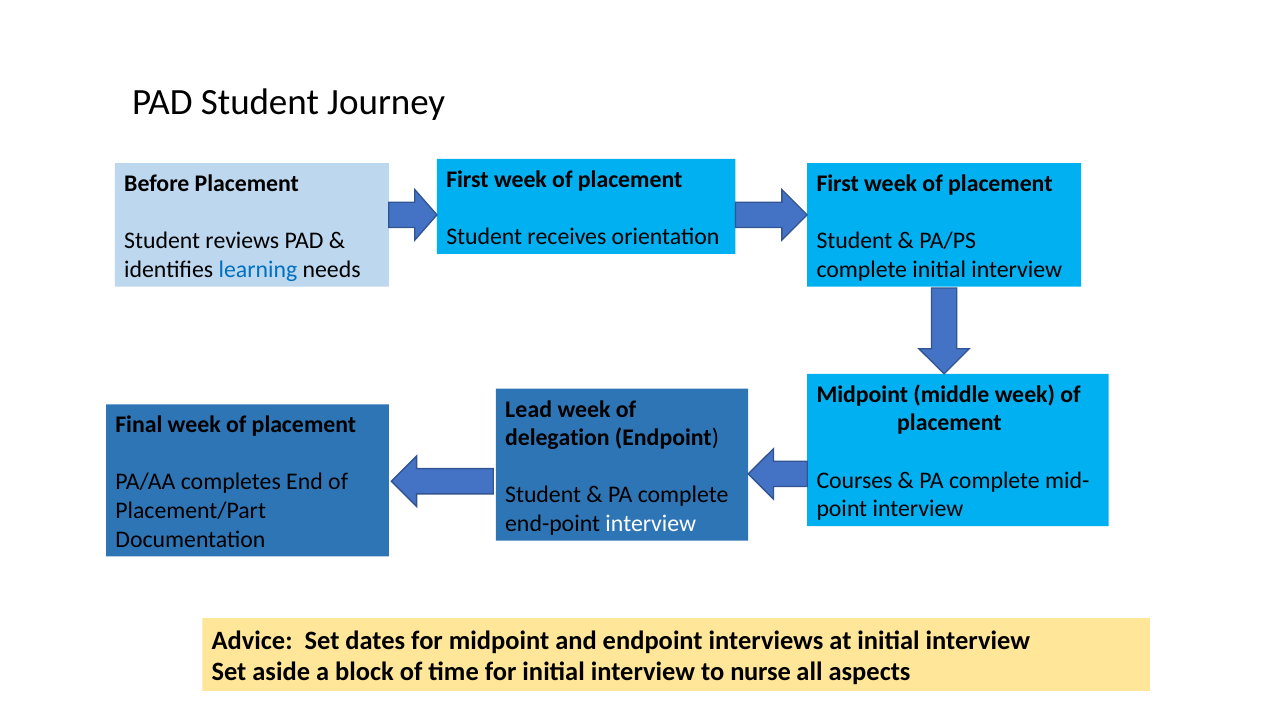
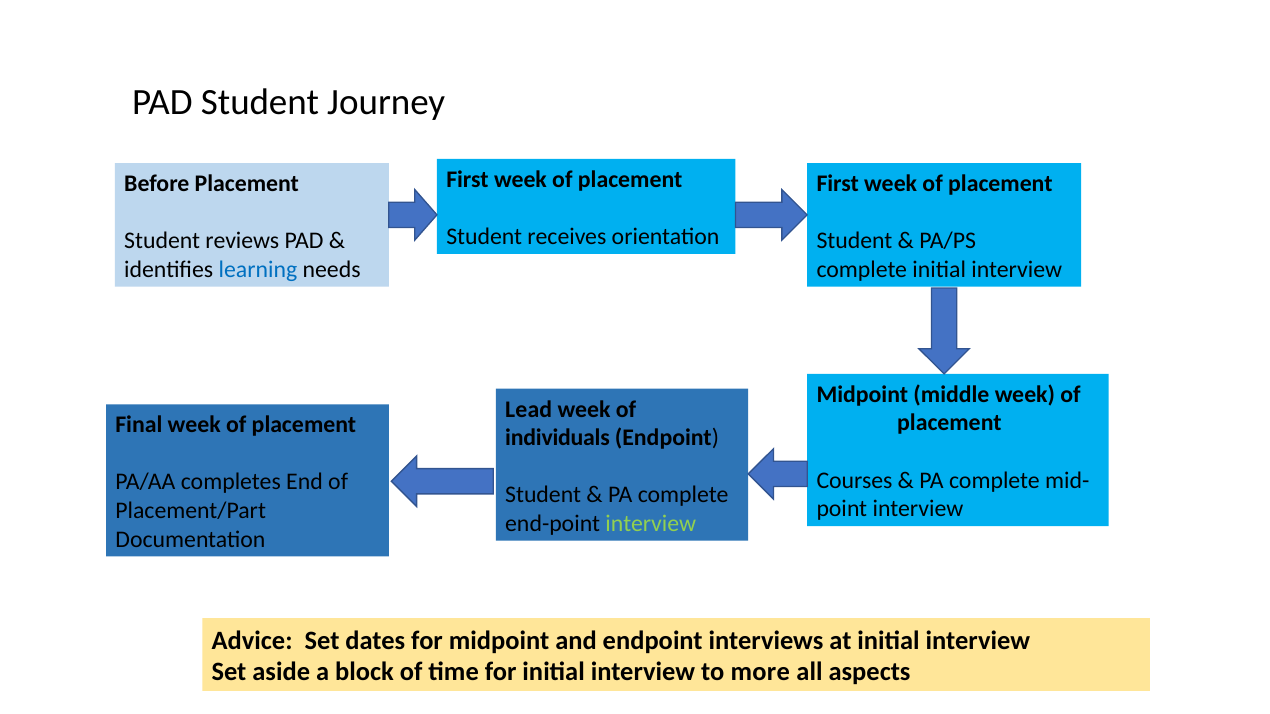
delegation: delegation -> individuals
interview at (651, 524) colour: white -> light green
nurse: nurse -> more
